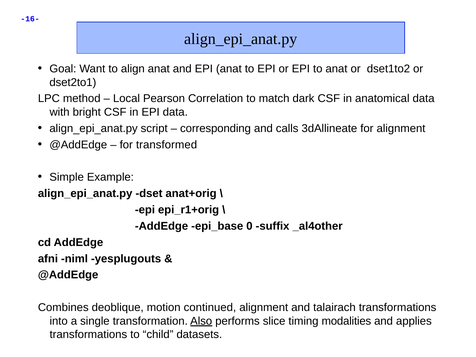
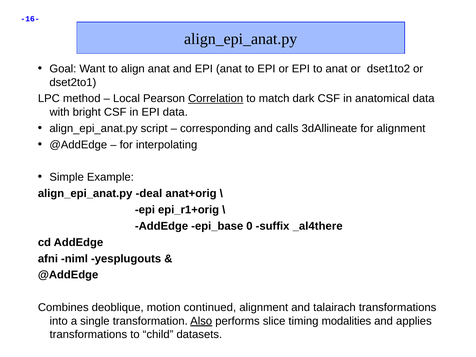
Correlation underline: none -> present
transformed: transformed -> interpolating
dset: dset -> deal
_al4other: _al4other -> _al4there
